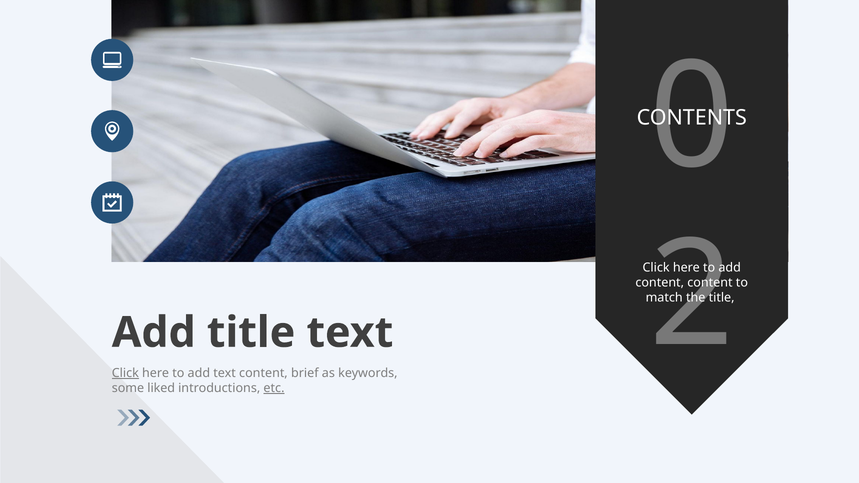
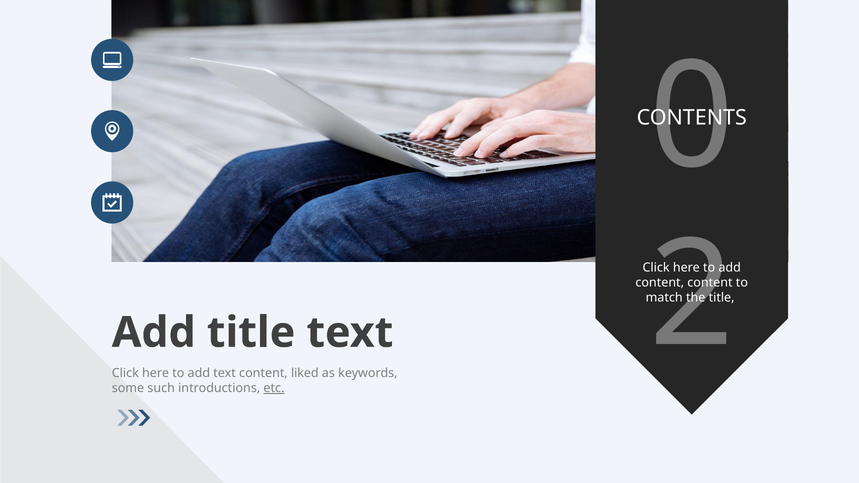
Click at (125, 373) underline: present -> none
brief: brief -> liked
liked: liked -> such
